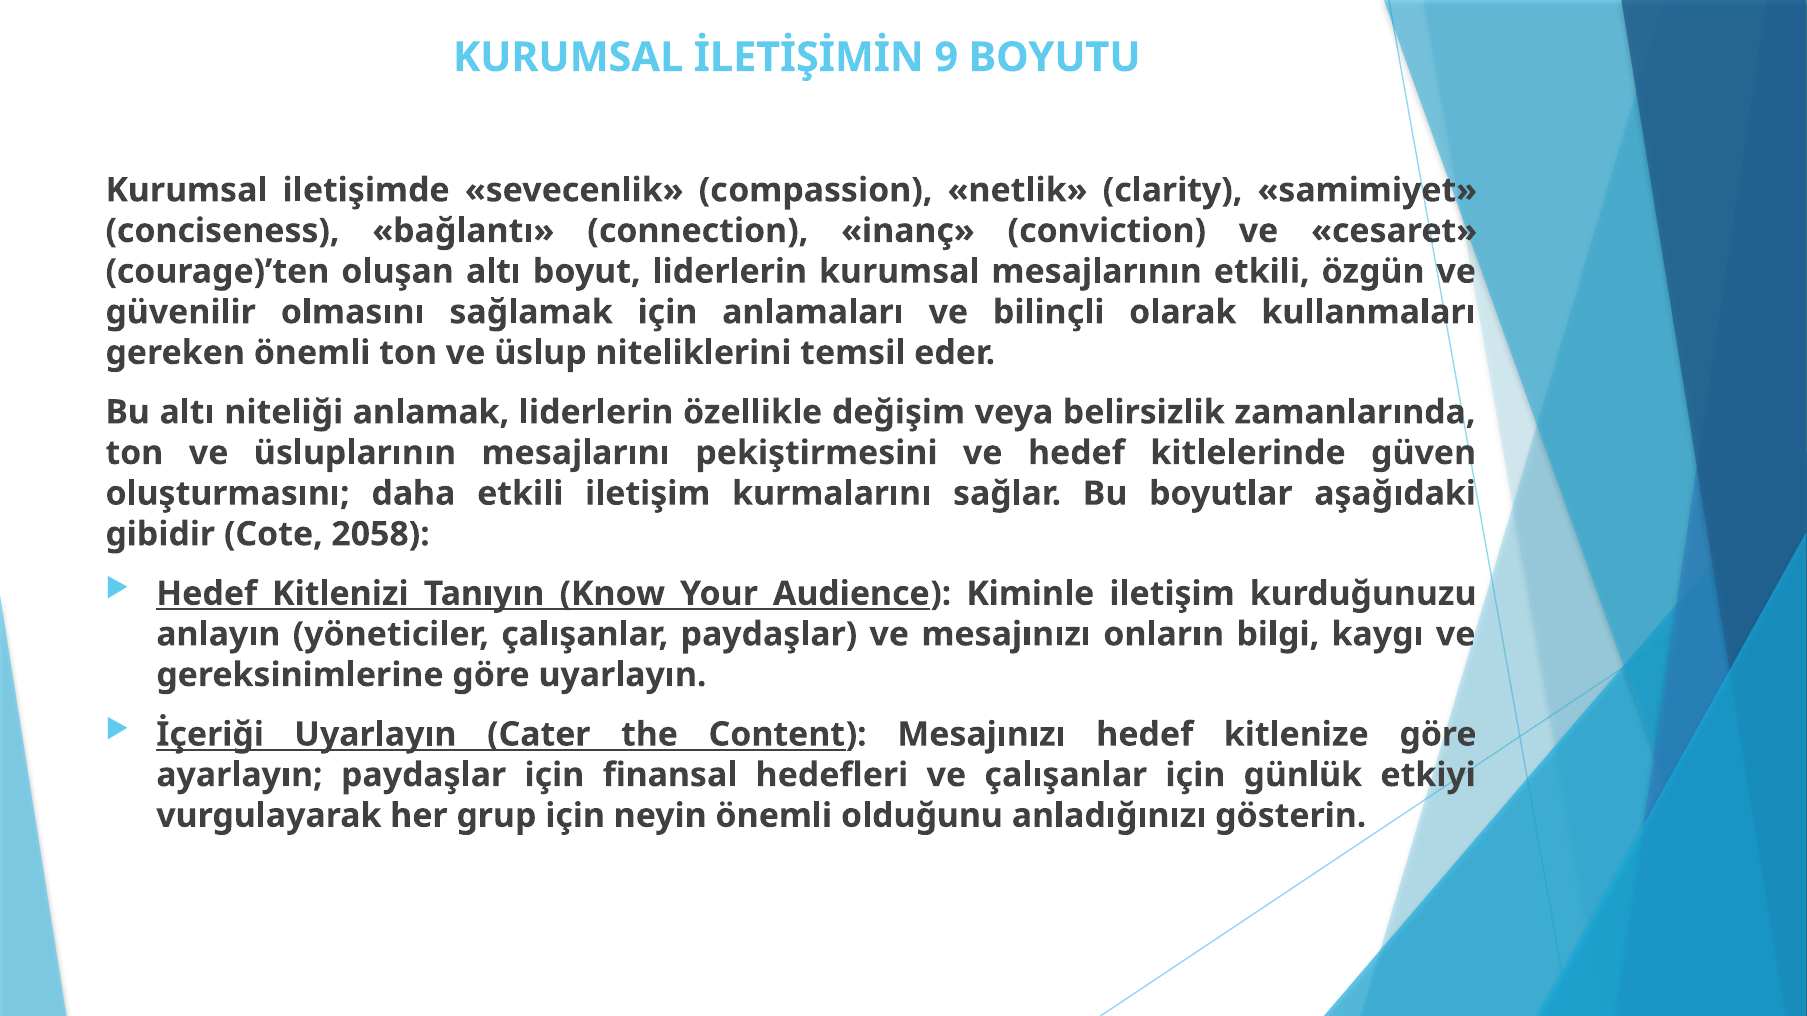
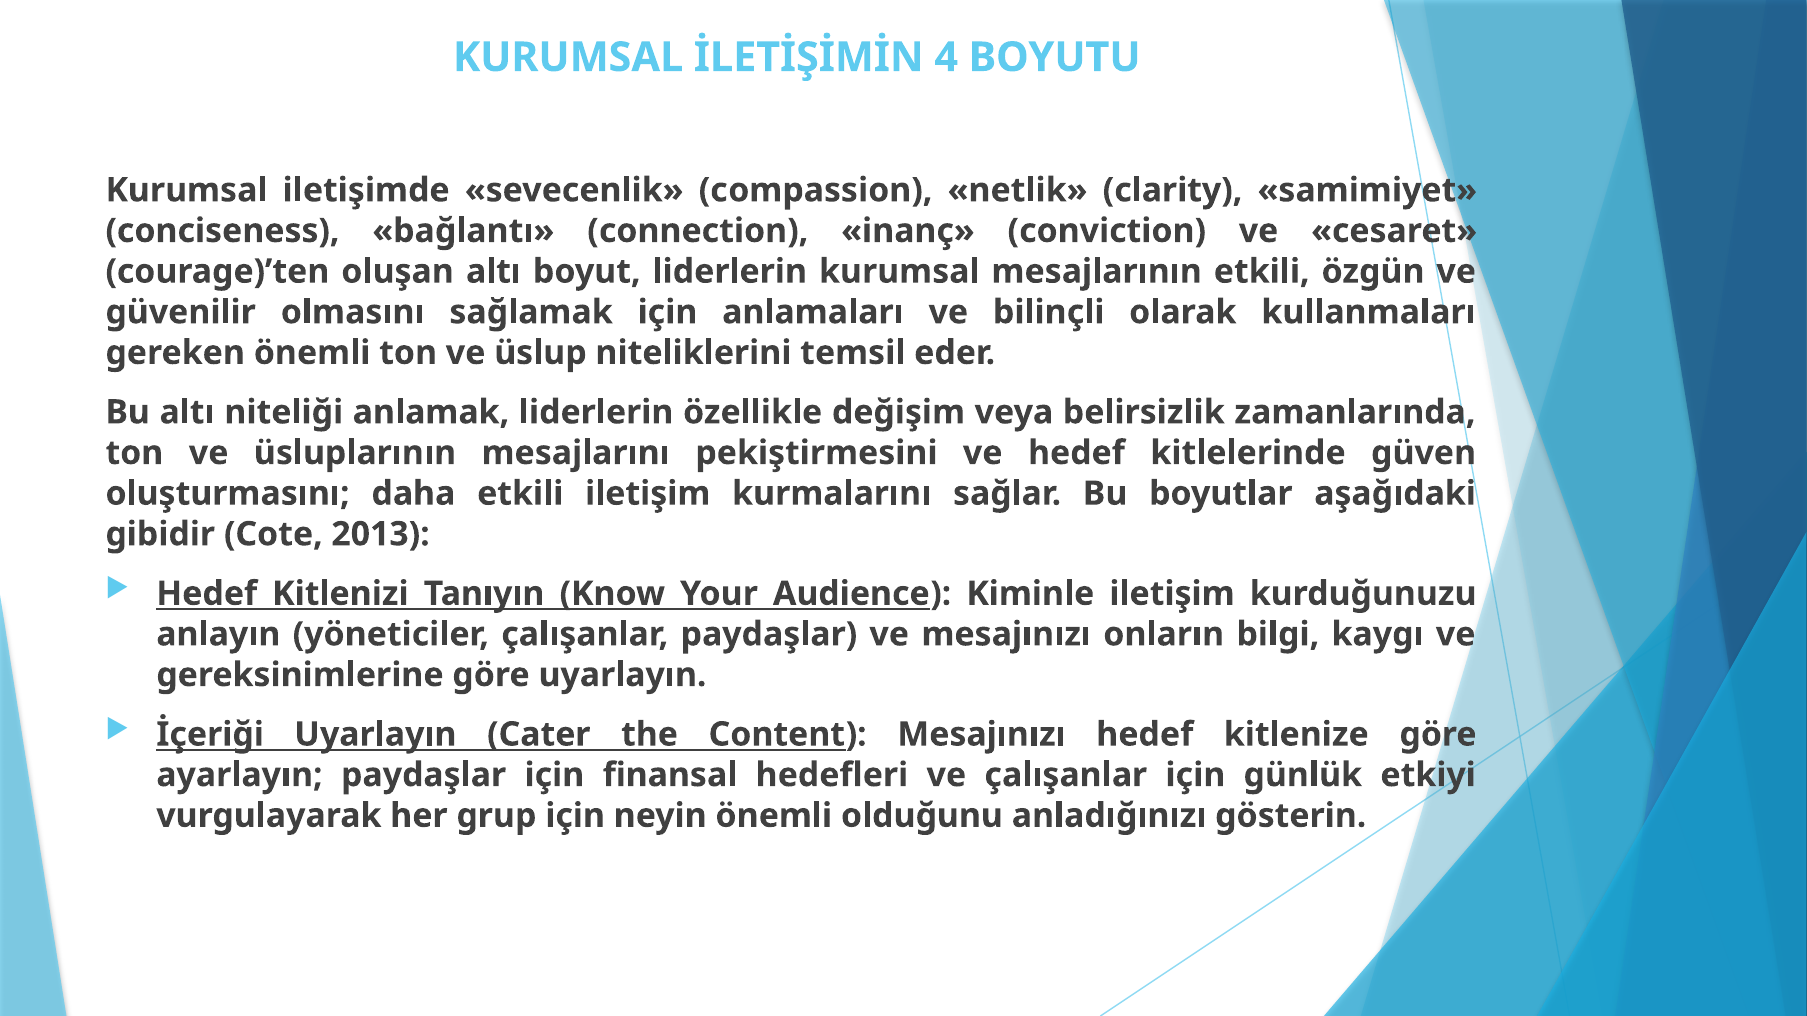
9: 9 -> 4
2058: 2058 -> 2013
